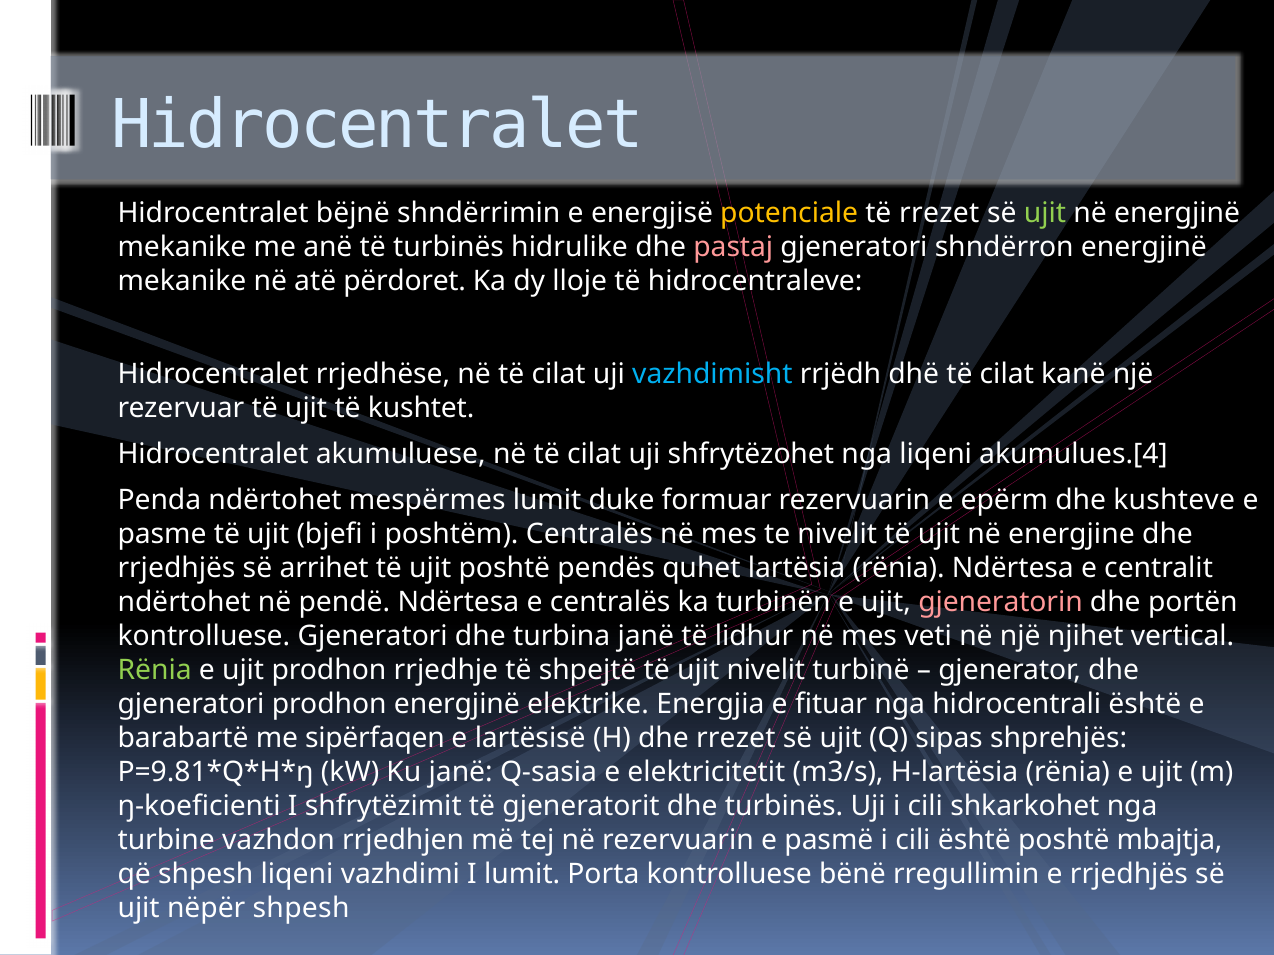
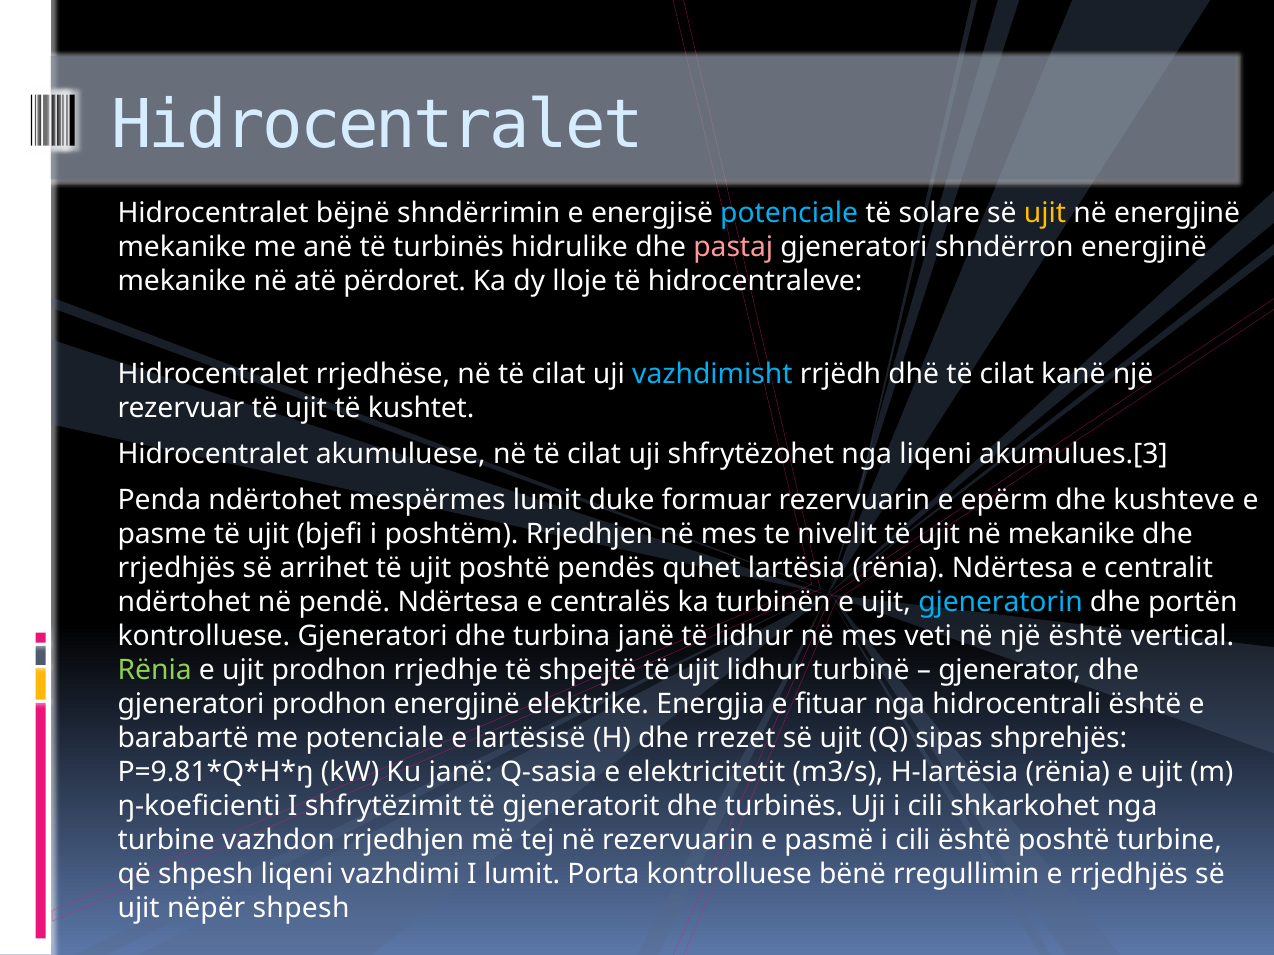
potenciale at (789, 214) colour: yellow -> light blue
të rrezet: rrezet -> solare
ujit at (1045, 214) colour: light green -> yellow
akumulues.[4: akumulues.[4 -> akumulues.[3
poshtëm Centralës: Centralës -> Rrjedhjen
në energjine: energjine -> mekanike
gjeneratorin colour: pink -> light blue
një njihet: njihet -> është
ujit nivelit: nivelit -> lidhur
me sipërfaqen: sipërfaqen -> potenciale
poshtë mbajtja: mbajtja -> turbine
